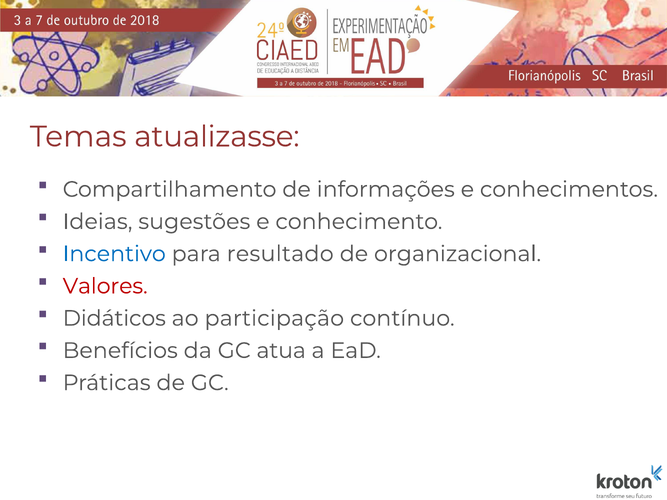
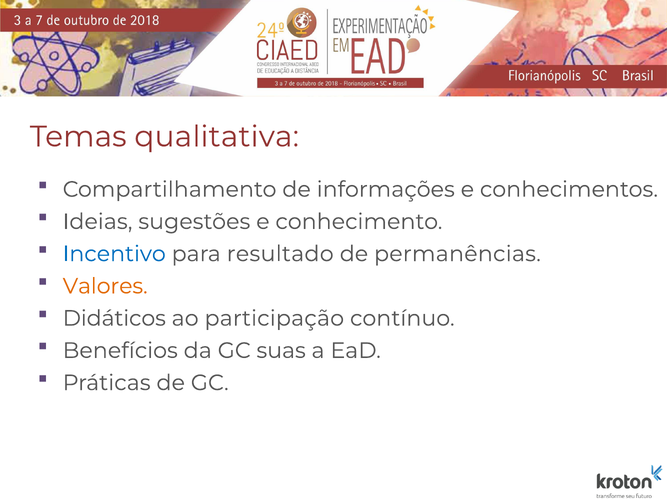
atualizasse: atualizasse -> qualitativa
organizacional: organizacional -> permanências
Valores colour: red -> orange
atua: atua -> suas
